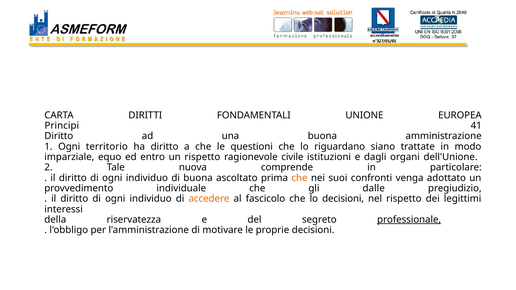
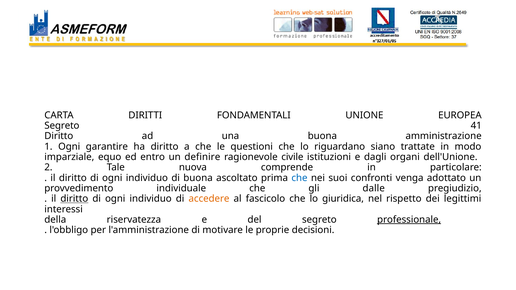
Principi at (62, 126): Principi -> Segreto
territorio: territorio -> garantire
un rispetto: rispetto -> definire
che at (299, 178) colour: orange -> blue
diritto at (74, 199) underline: none -> present
lo decisioni: decisioni -> giuridica
